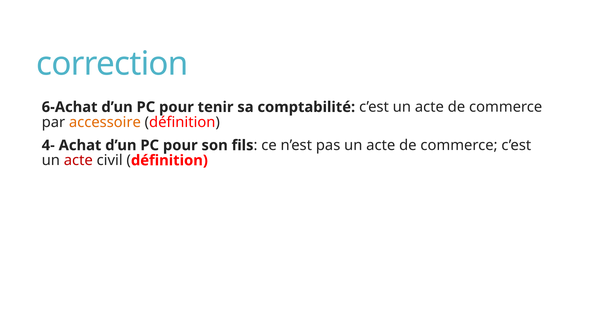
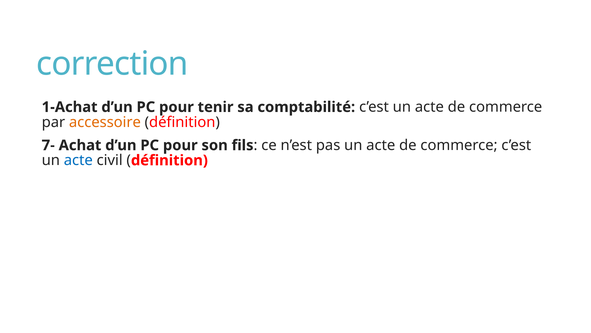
6-Achat: 6-Achat -> 1-Achat
4-: 4- -> 7-
acte at (78, 160) colour: red -> blue
